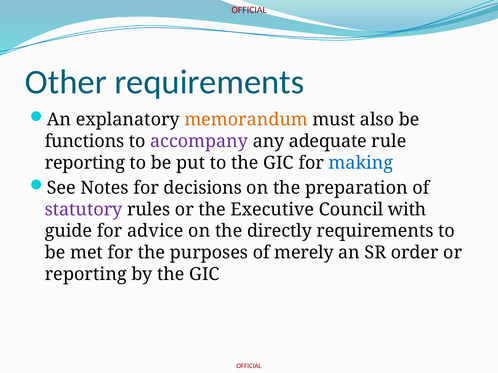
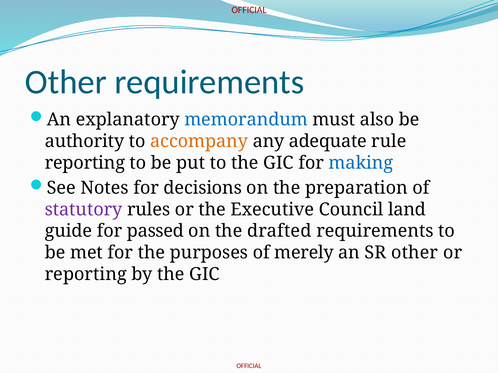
memorandum colour: orange -> blue
functions: functions -> authority
accompany colour: purple -> orange
with: with -> land
advice: advice -> passed
directly: directly -> drafted
SR order: order -> other
